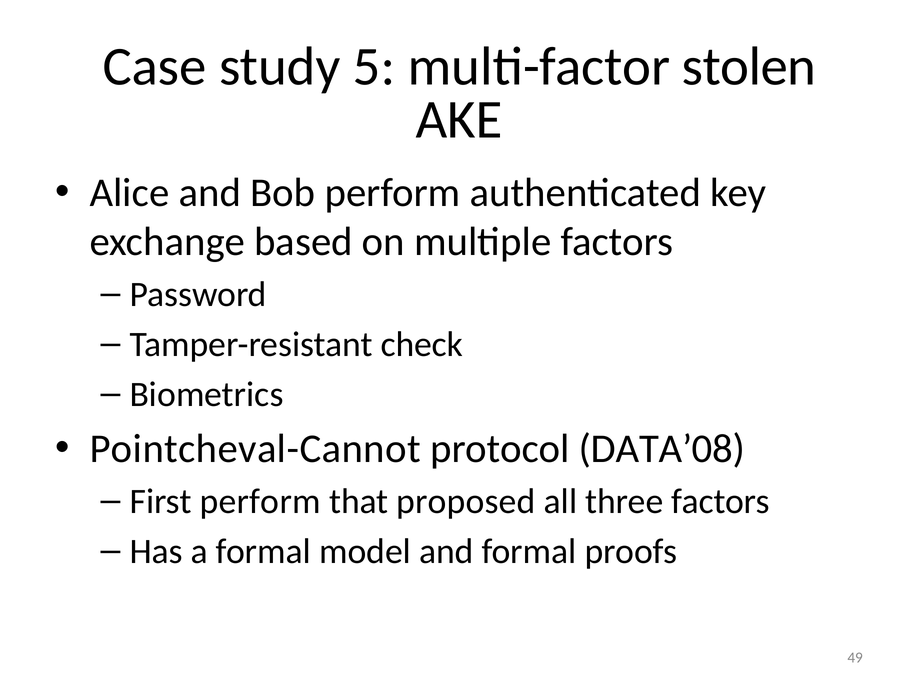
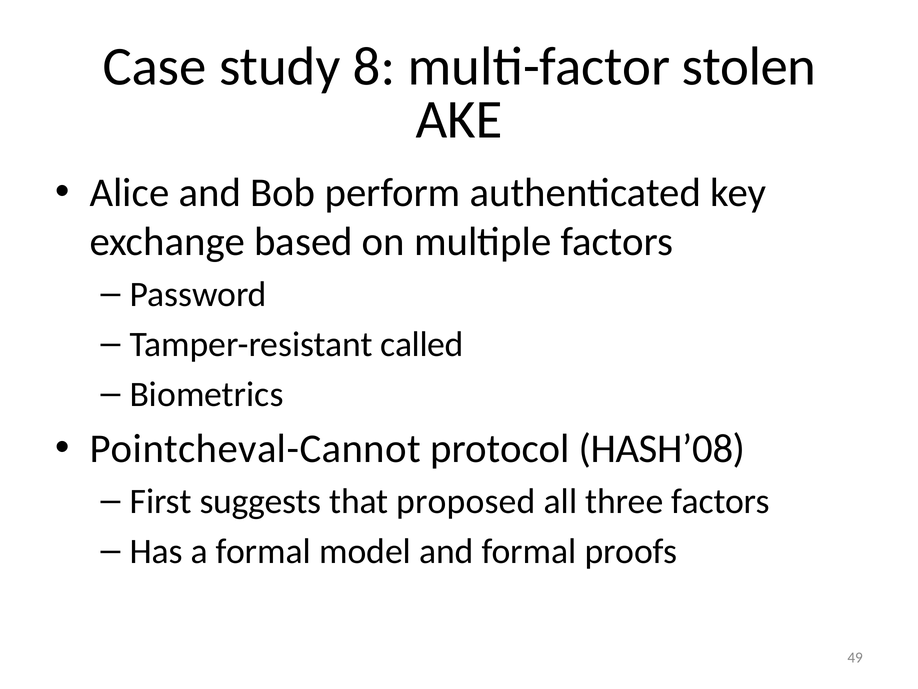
5: 5 -> 8
check: check -> called
DATA’08: DATA’08 -> HASH’08
First perform: perform -> suggests
